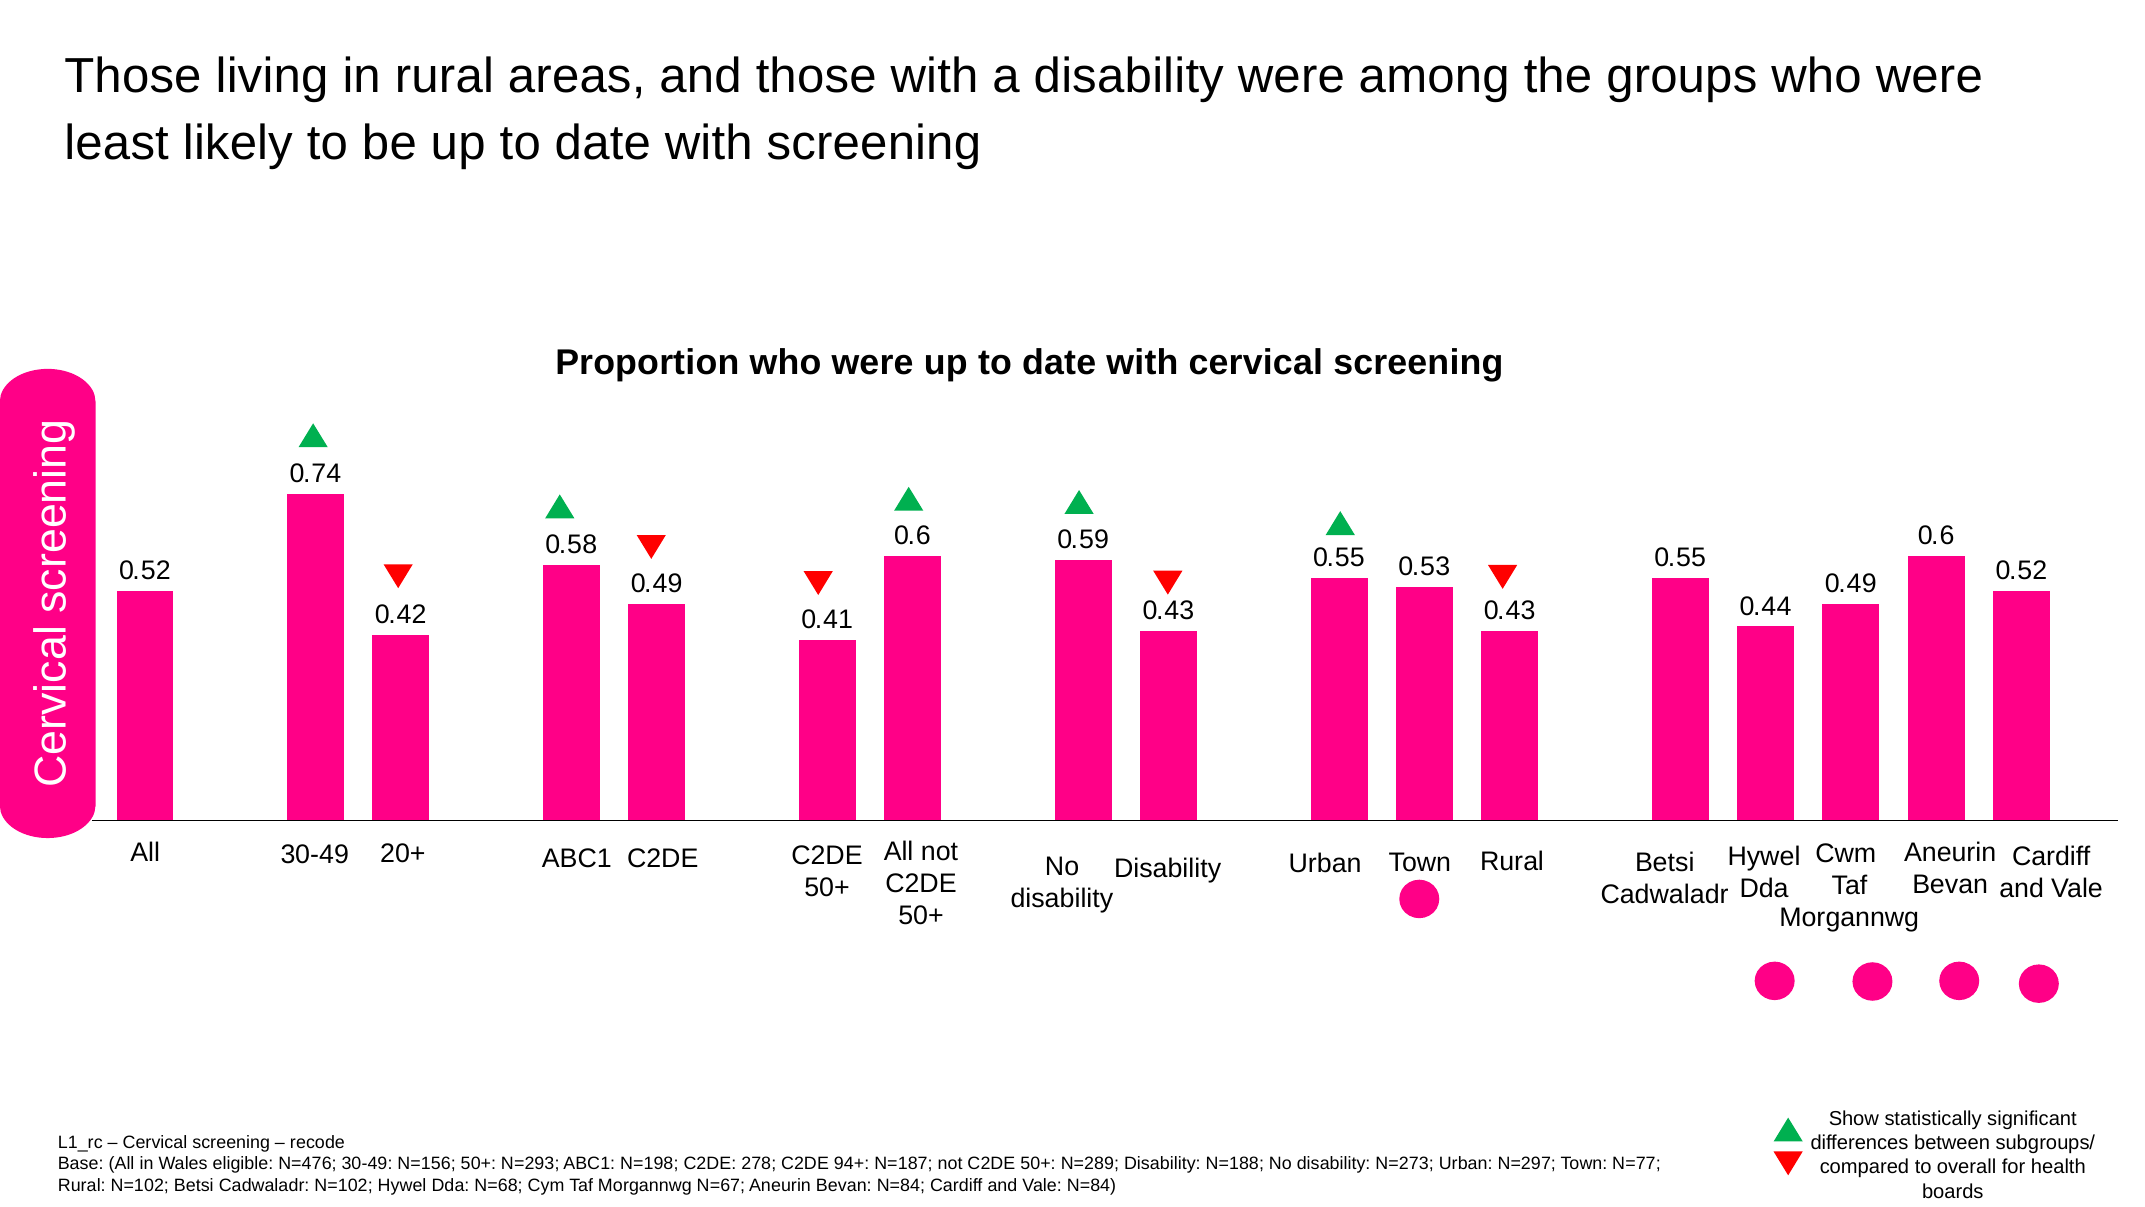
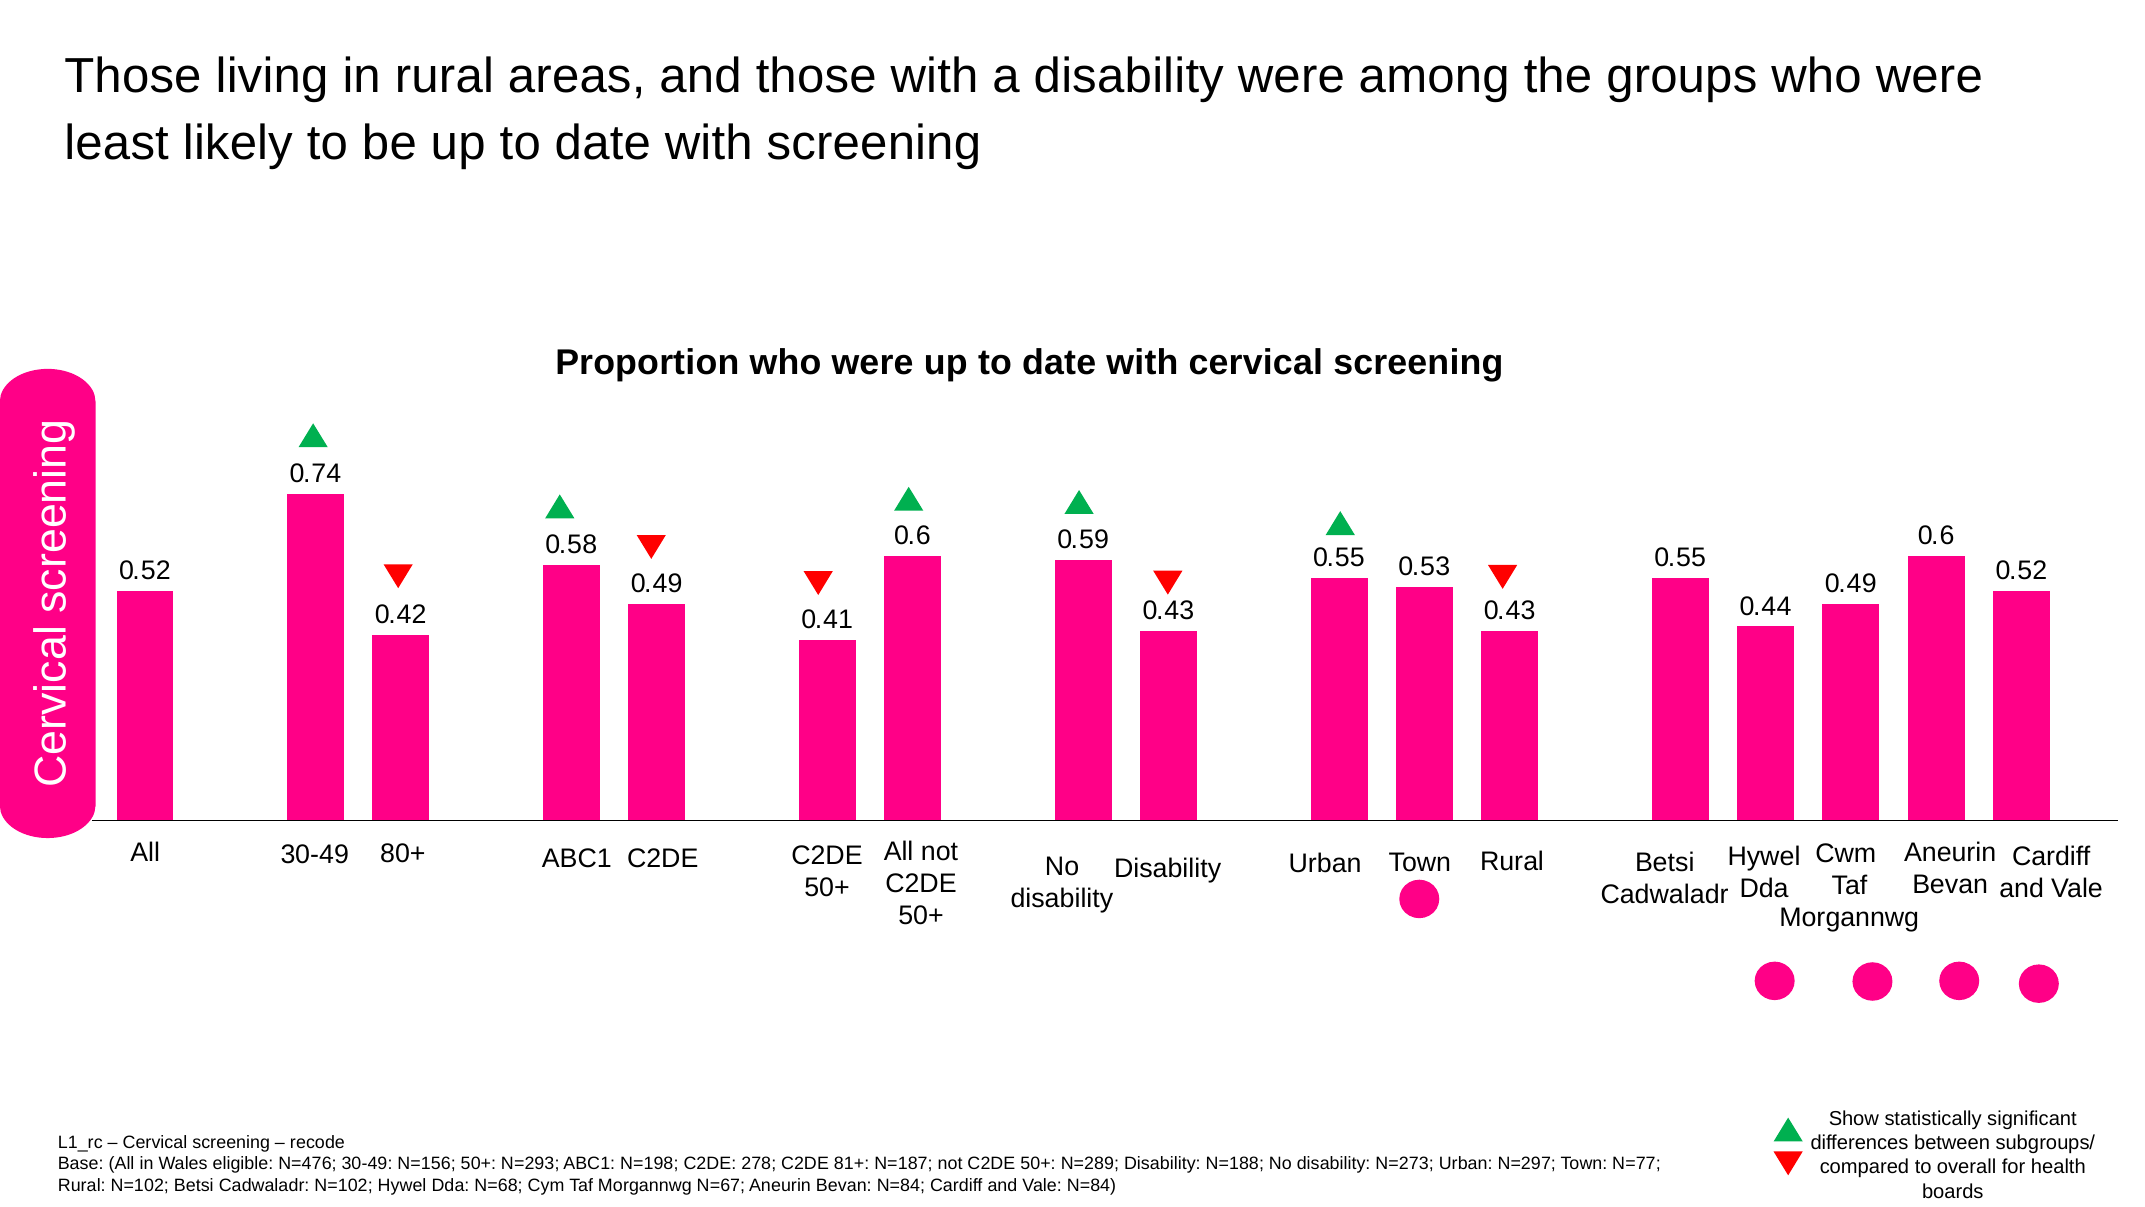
20+: 20+ -> 80+
94+: 94+ -> 81+
